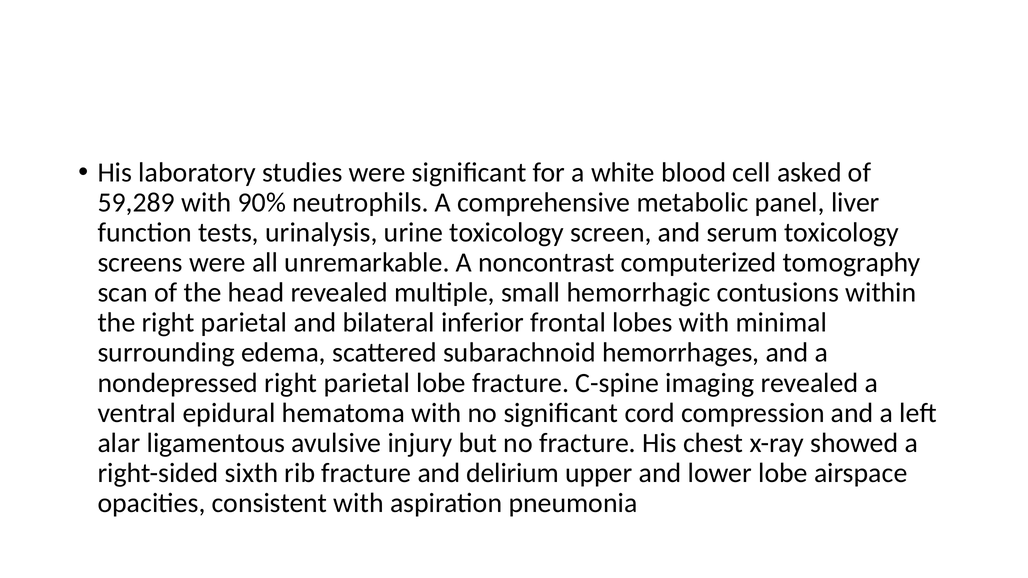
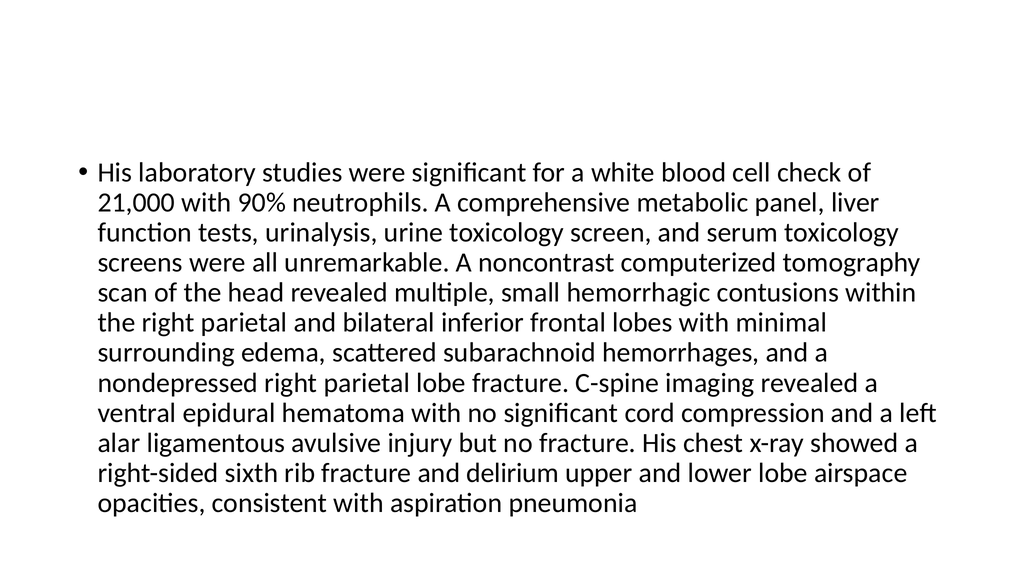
asked: asked -> check
59,289: 59,289 -> 21,000
